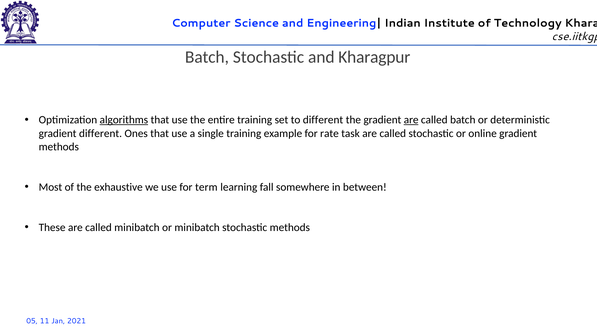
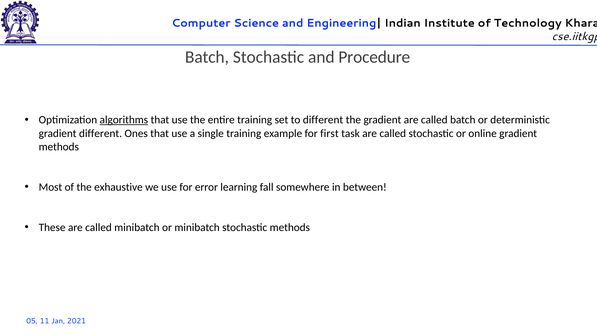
and Kharagpur: Kharagpur -> Procedure
are at (411, 120) underline: present -> none
rate: rate -> first
term: term -> error
